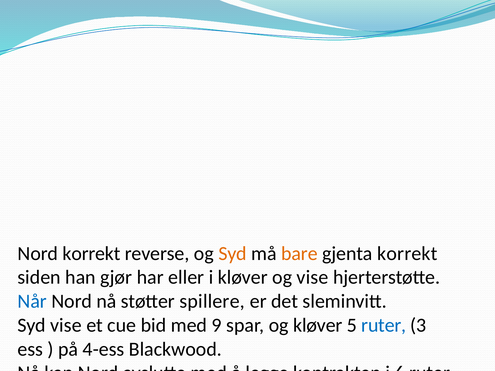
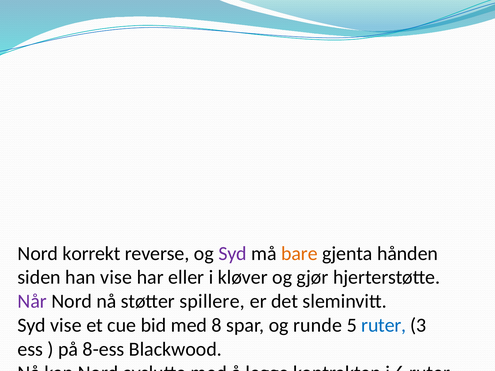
Syd at (233, 254) colour: orange -> purple
gjenta korrekt: korrekt -> hånden
han gjør: gjør -> vise
og vise: vise -> gjør
Når colour: blue -> purple
9: 9 -> 8
og kløver: kløver -> runde
4-ess: 4-ess -> 8-ess
